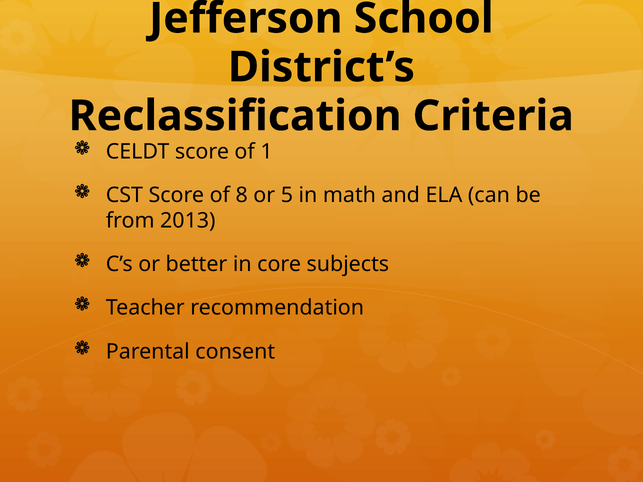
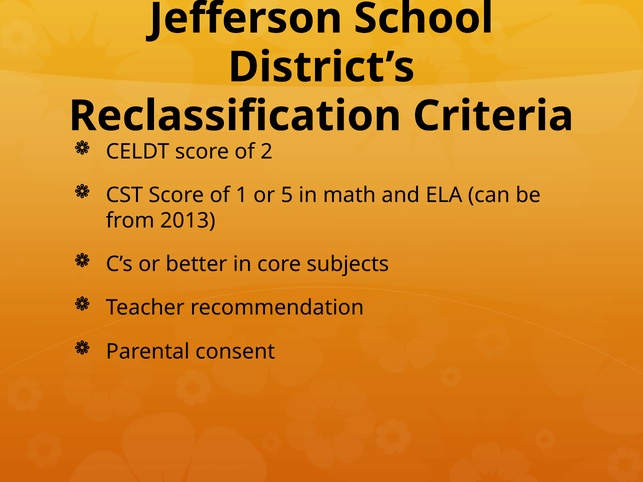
1: 1 -> 2
8: 8 -> 1
